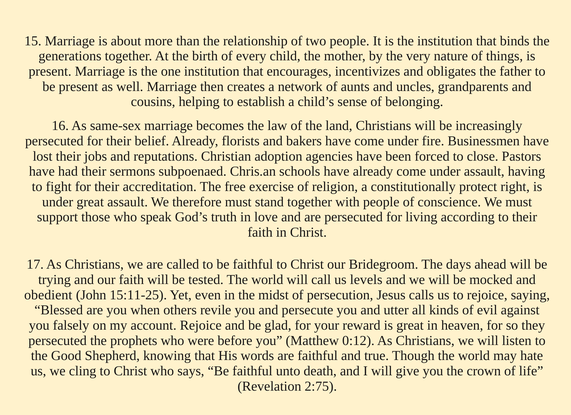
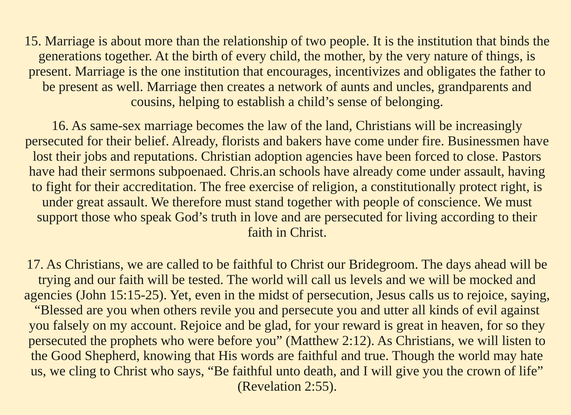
obedient at (48, 295): obedient -> agencies
15:11-25: 15:11-25 -> 15:15-25
0:12: 0:12 -> 2:12
2:75: 2:75 -> 2:55
